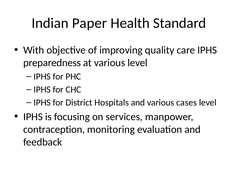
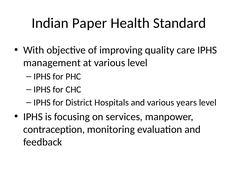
preparedness: preparedness -> management
cases: cases -> years
